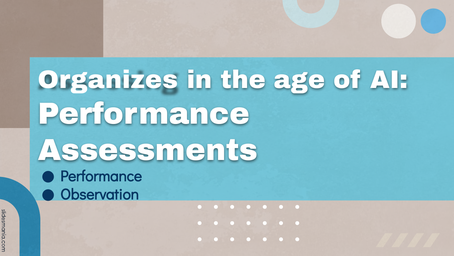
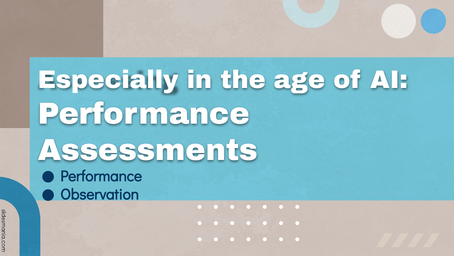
Organizes: Organizes -> Especially
